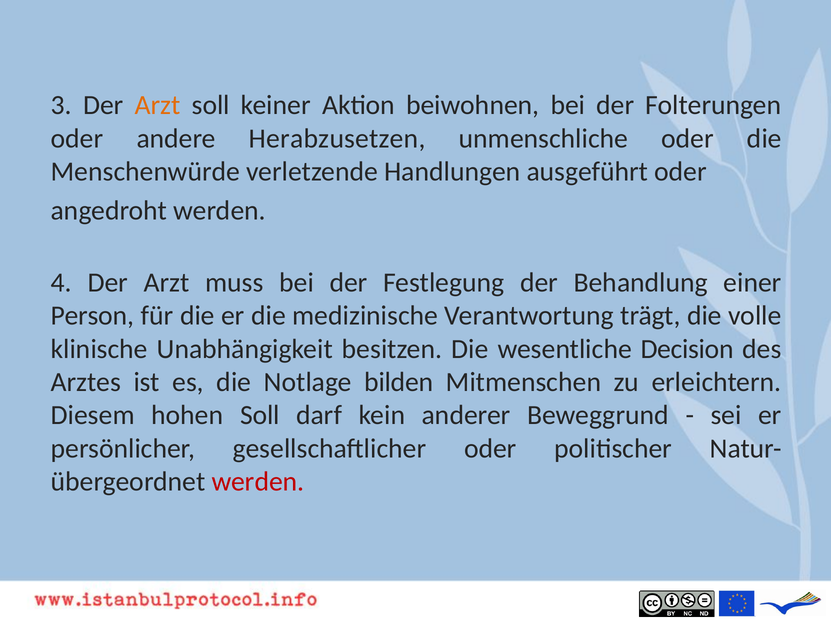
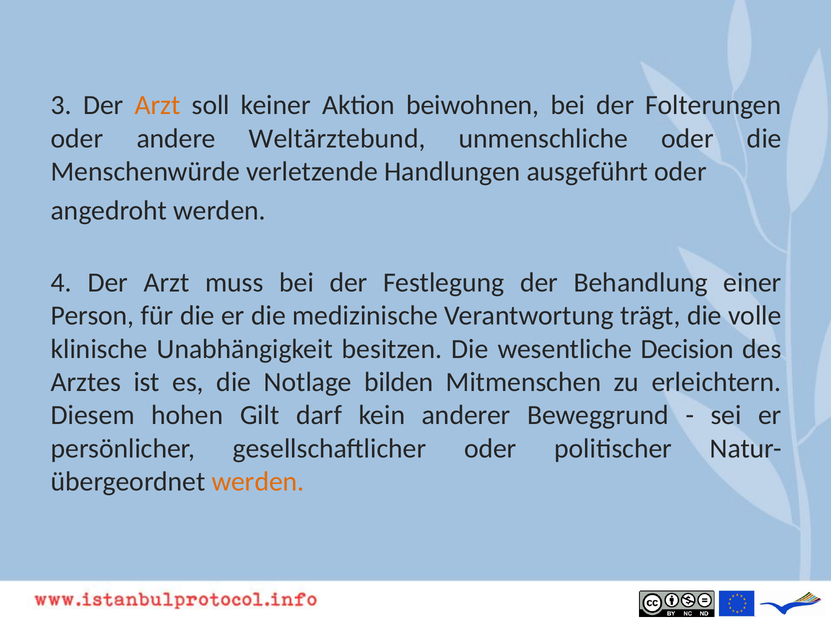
Herabzusetzen: Herabzusetzen -> Weltärztebund
hohen Soll: Soll -> Gilt
werden at (258, 482) colour: red -> orange
